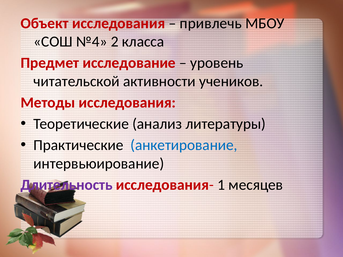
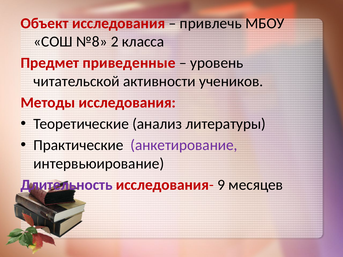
№4: №4 -> №8
исследование: исследование -> приведенные
анкетирование colour: blue -> purple
1: 1 -> 9
